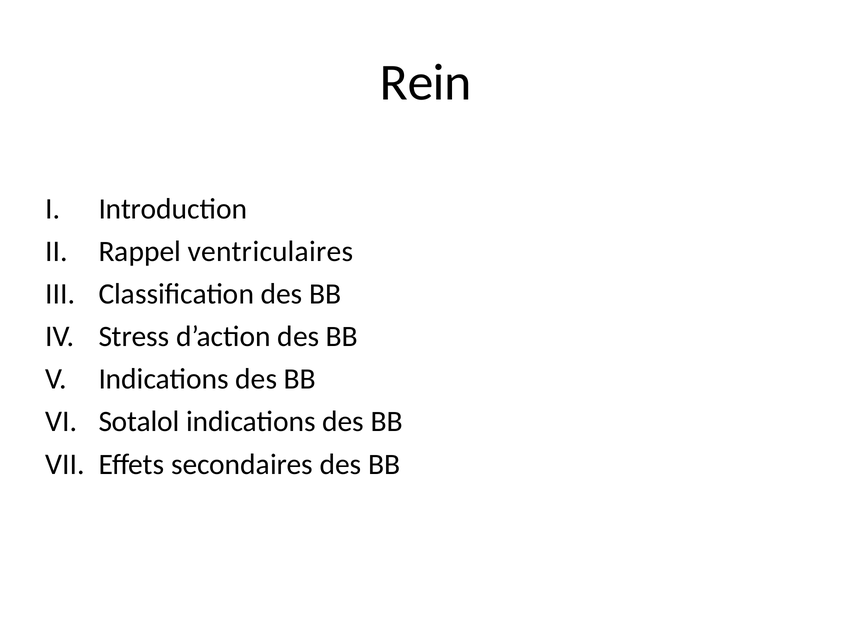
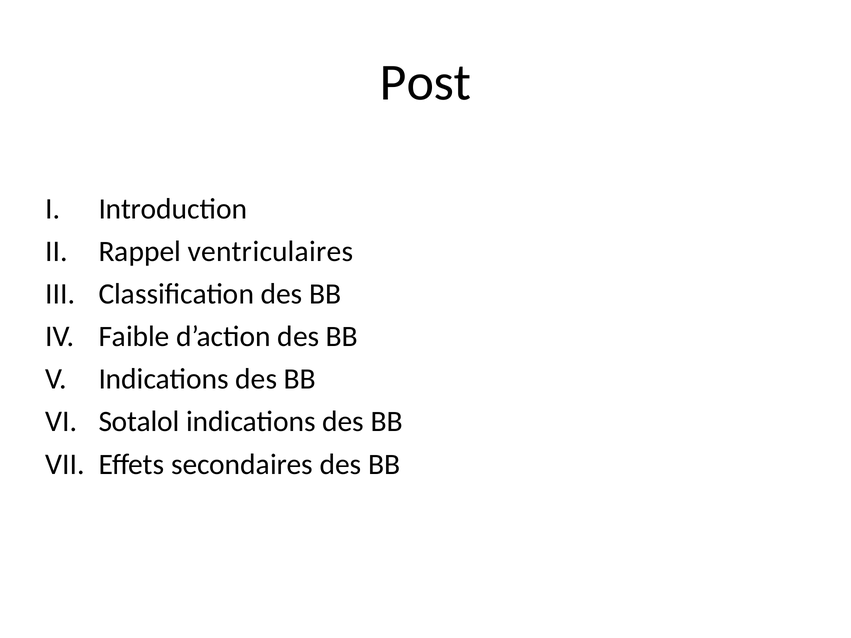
Rein: Rein -> Post
Stress: Stress -> Faible
